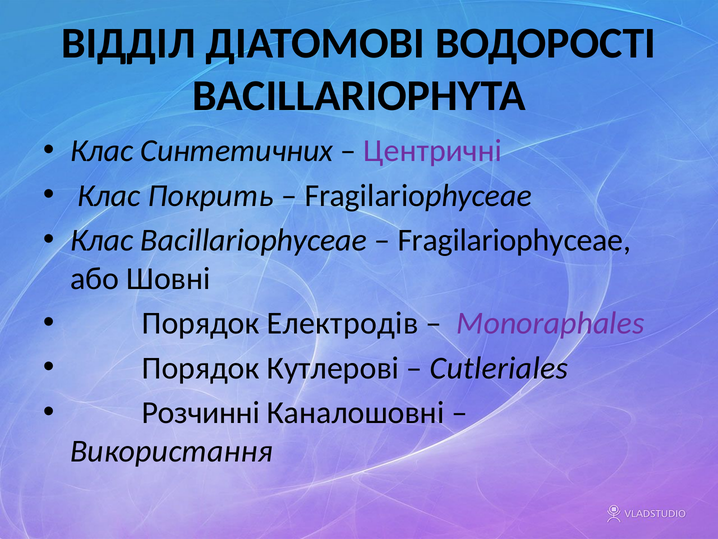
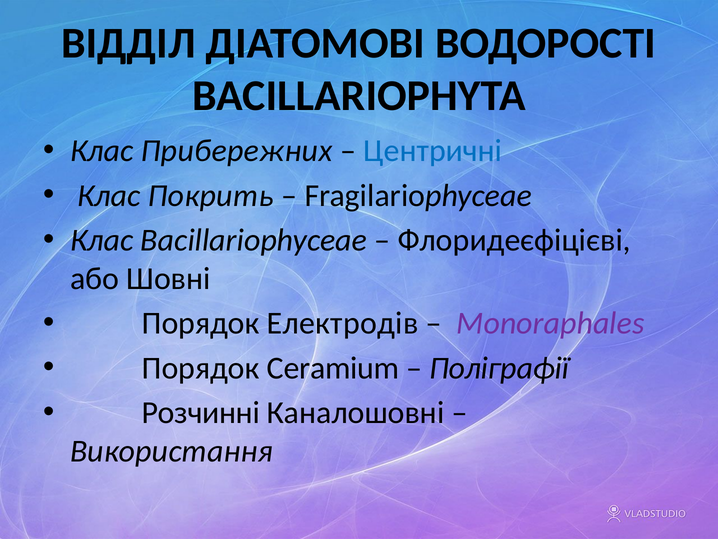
Синтетичних: Синтетичних -> Прибережних
Центричні colour: purple -> blue
Fragilariophyceae at (514, 240): Fragilariophyceae -> Флоридеєфіцієві
Кутлерові: Кутлерові -> Ceramium
Cutleriales: Cutleriales -> Поліграфії
